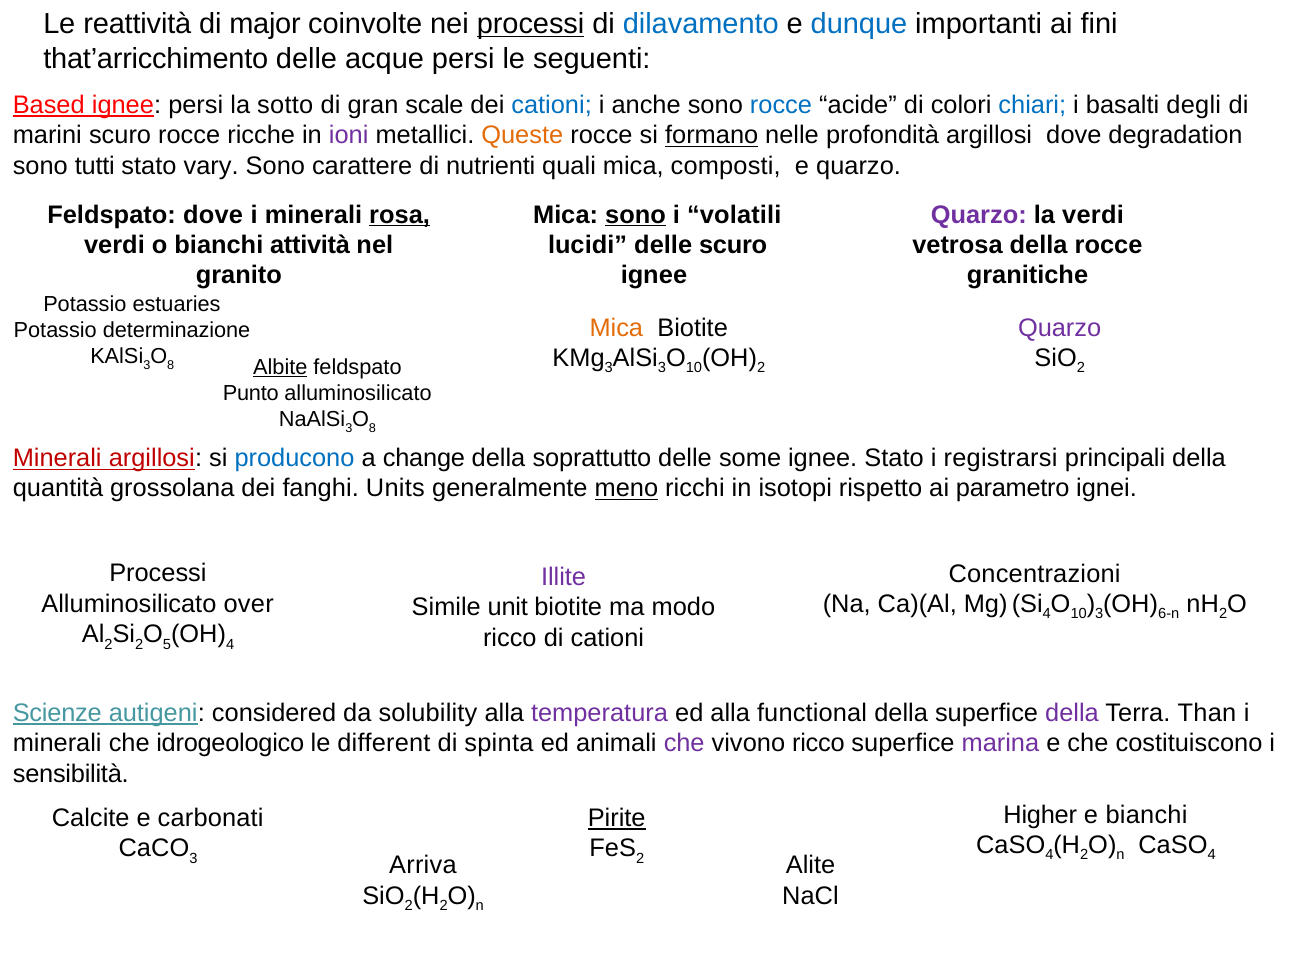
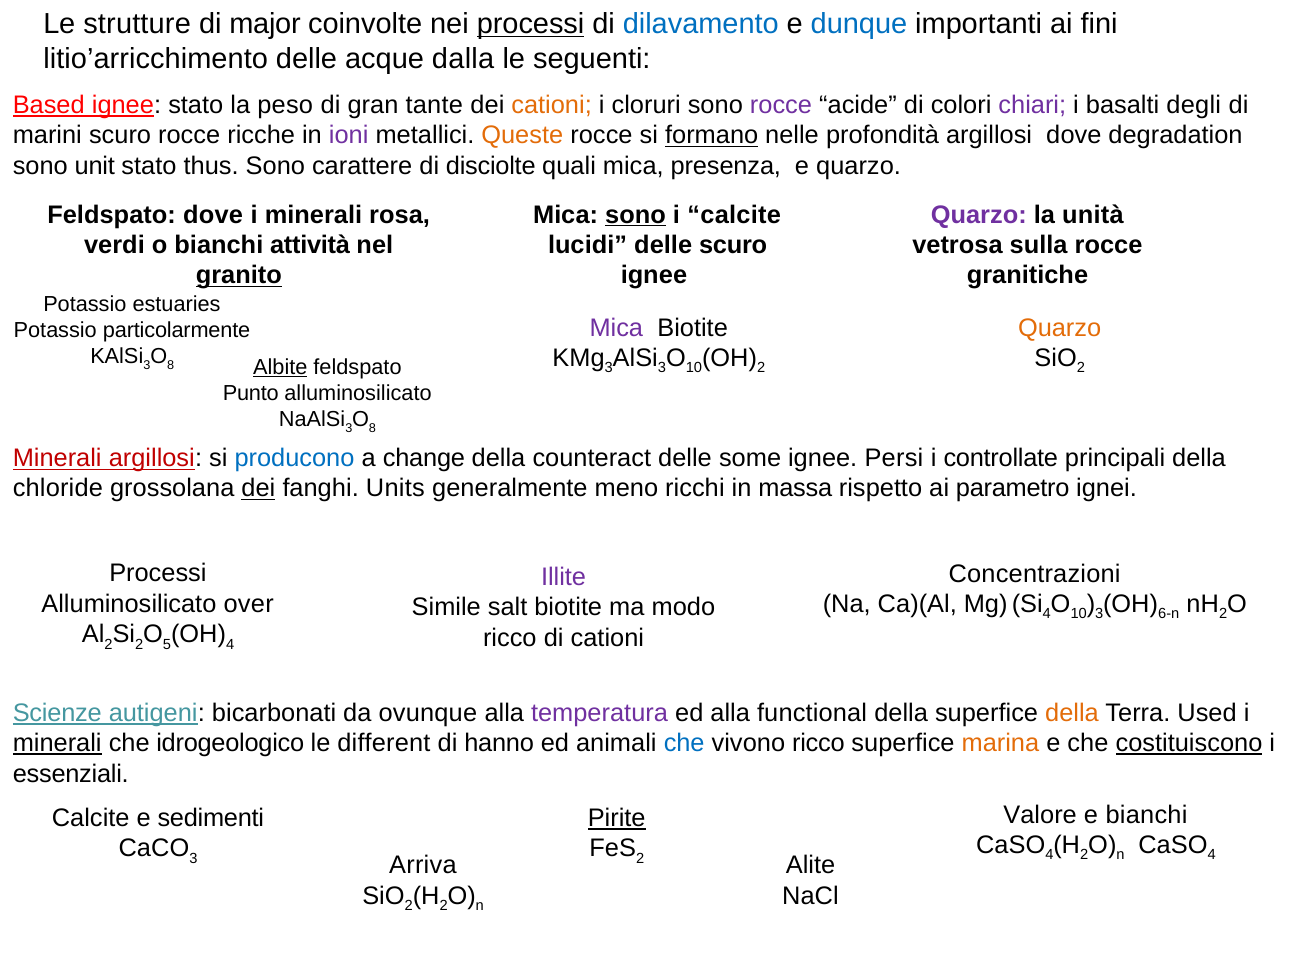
reattività: reattività -> strutture
that’arricchimento: that’arricchimento -> litio’arricchimento
acque persi: persi -> dalla
ignee persi: persi -> stato
sotto: sotto -> peso
scale: scale -> tante
cationi at (552, 105) colour: blue -> orange
anche: anche -> cloruri
rocce at (781, 105) colour: blue -> purple
chiari colour: blue -> purple
tutti: tutti -> unit
vary: vary -> thus
nutrienti: nutrienti -> disciolte
composti: composti -> presenza
rosa underline: present -> none
i volatili: volatili -> calcite
la verdi: verdi -> unità
vetrosa della: della -> sulla
granito underline: none -> present
Mica at (616, 328) colour: orange -> purple
Quarzo at (1060, 328) colour: purple -> orange
determinazione: determinazione -> particolarmente
soprattutto: soprattutto -> counteract
ignee Stato: Stato -> Persi
registrarsi: registrarsi -> controllate
quantità: quantità -> chloride
dei at (258, 489) underline: none -> present
meno underline: present -> none
isotopi: isotopi -> massa
unit: unit -> salt
considered: considered -> bicarbonati
solubility: solubility -> ovunque
della at (1072, 713) colour: purple -> orange
Than: Than -> Used
minerali at (57, 744) underline: none -> present
spinta: spinta -> hanno
che at (684, 744) colour: purple -> blue
marina colour: purple -> orange
costituiscono underline: none -> present
sensibilità: sensibilità -> essenziali
Higher: Higher -> Valore
carbonati: carbonati -> sedimenti
